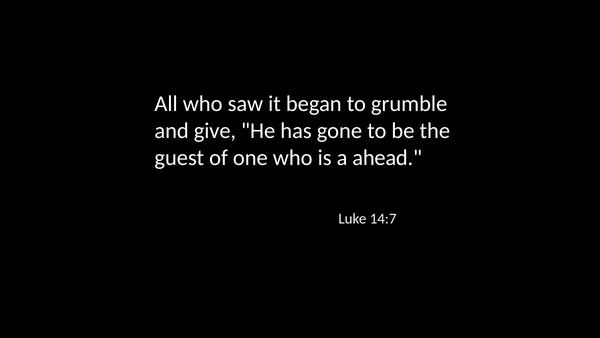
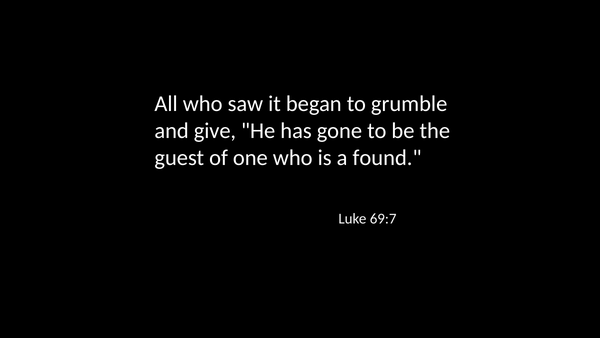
ahead: ahead -> found
14:7: 14:7 -> 69:7
